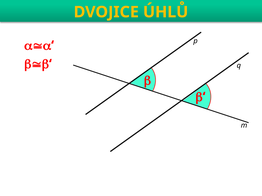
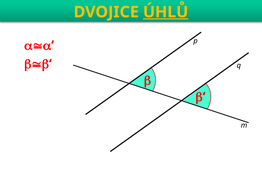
ÚHLŮ underline: none -> present
